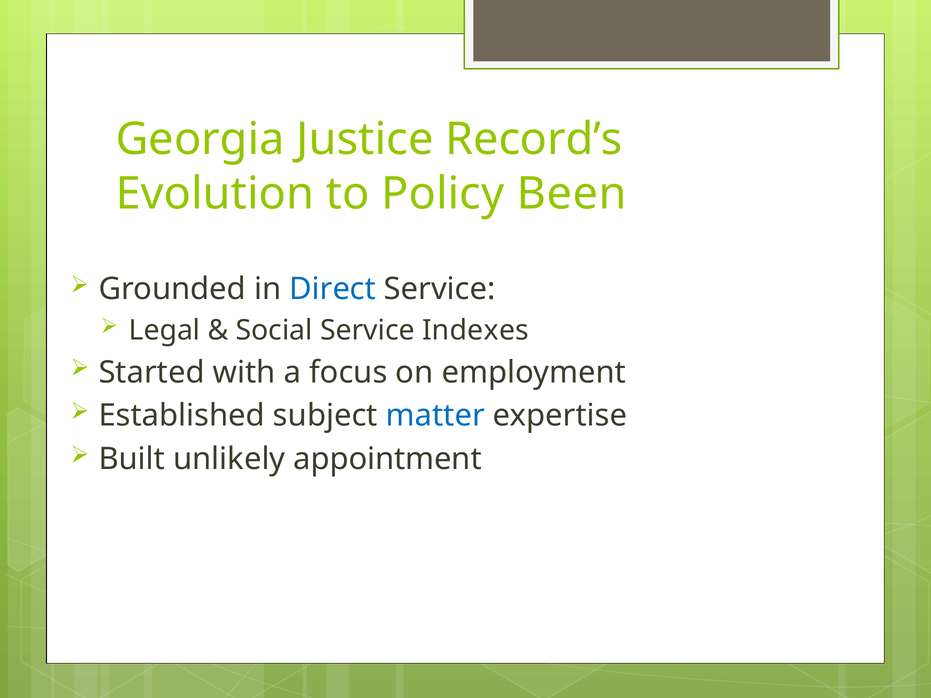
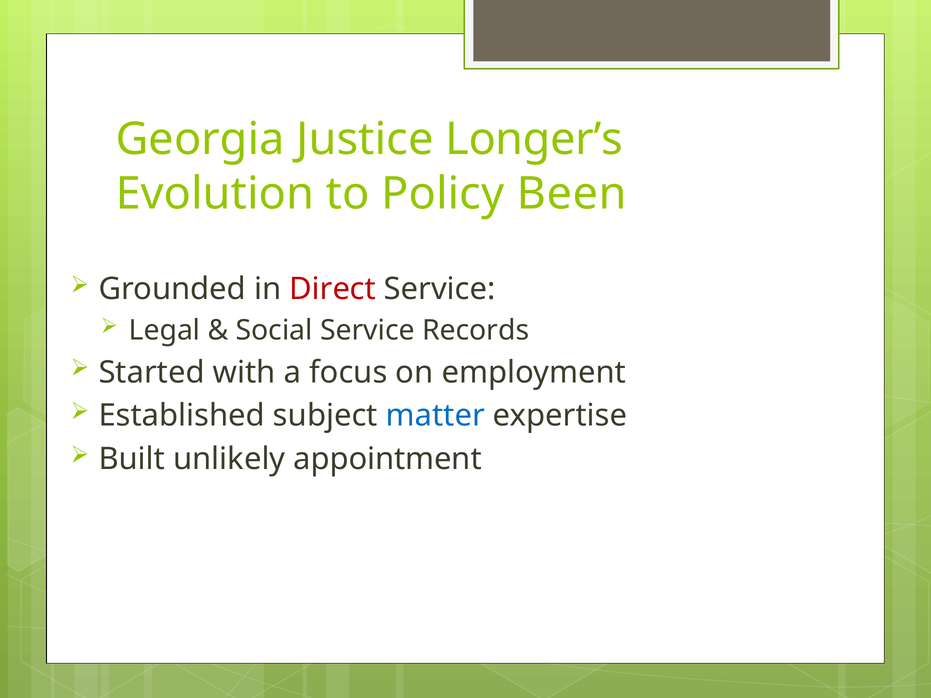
Record’s: Record’s -> Longer’s
Direct colour: blue -> red
Indexes: Indexes -> Records
